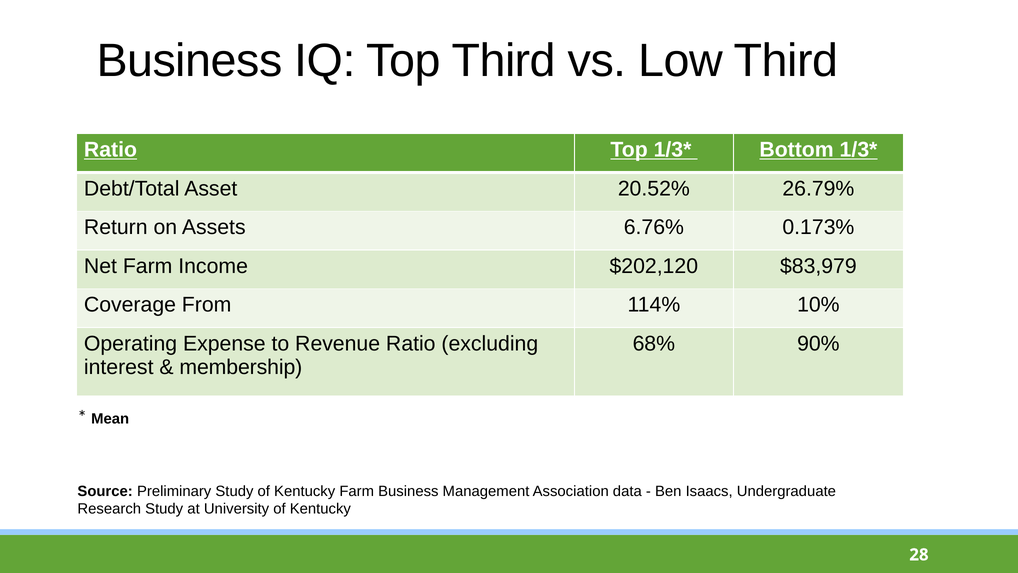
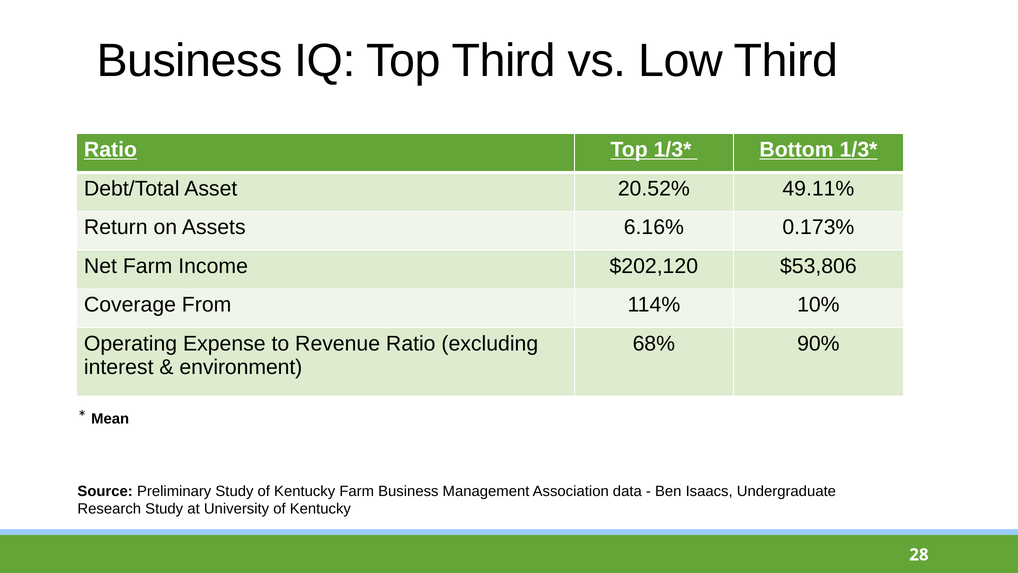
26.79%: 26.79% -> 49.11%
6.76%: 6.76% -> 6.16%
$83,979: $83,979 -> $53,806
membership: membership -> environment
